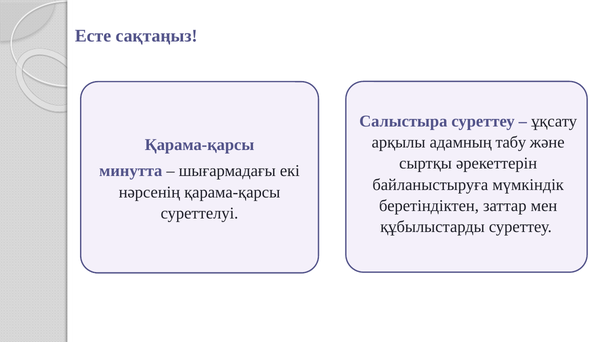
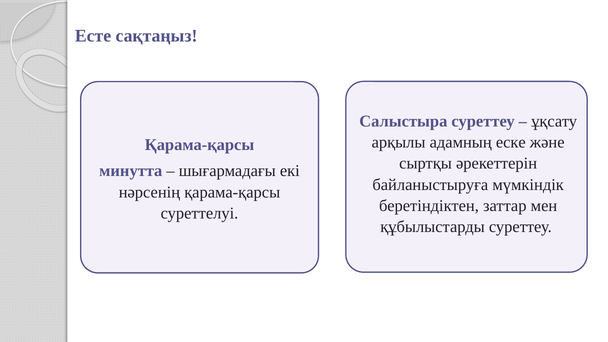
табу: табу -> еске
